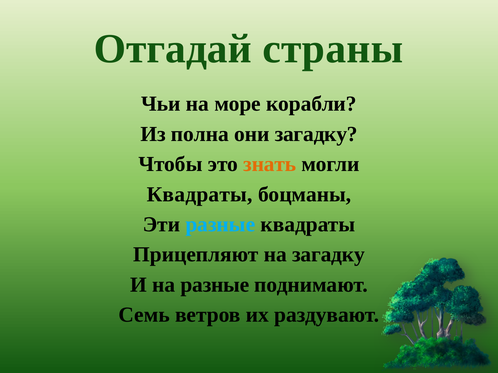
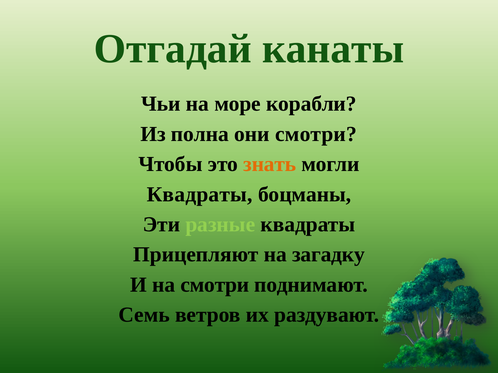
страны: страны -> канаты
они загадку: загадку -> смотри
разные at (220, 225) colour: light blue -> light green
на разные: разные -> смотри
